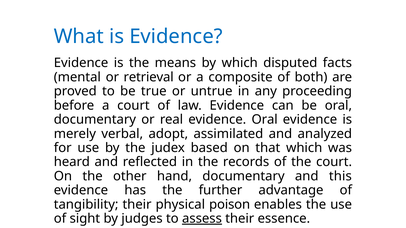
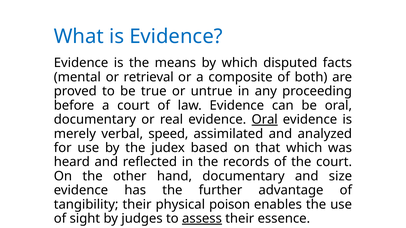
Oral at (265, 120) underline: none -> present
adopt: adopt -> speed
this: this -> size
